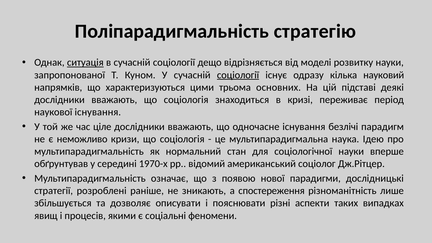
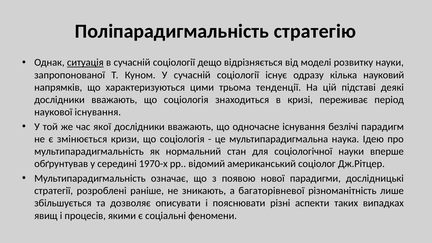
соціології at (238, 75) underline: present -> none
основних: основних -> тенденції
ціле: ціле -> якої
неможливо: неможливо -> змінюється
спостереження: спостереження -> багаторівневої
